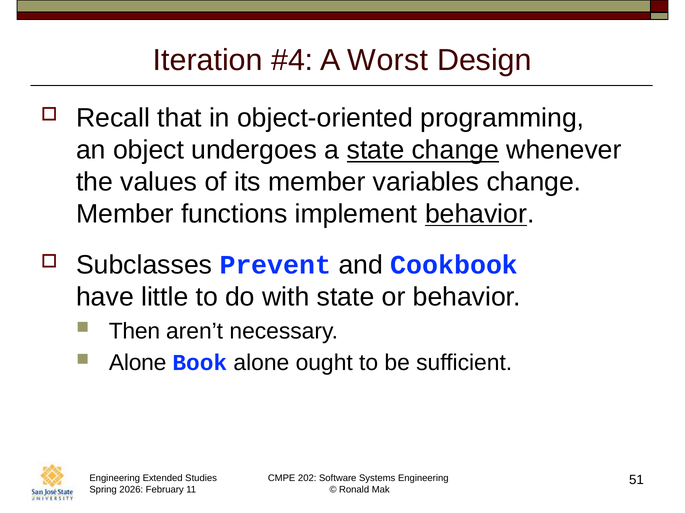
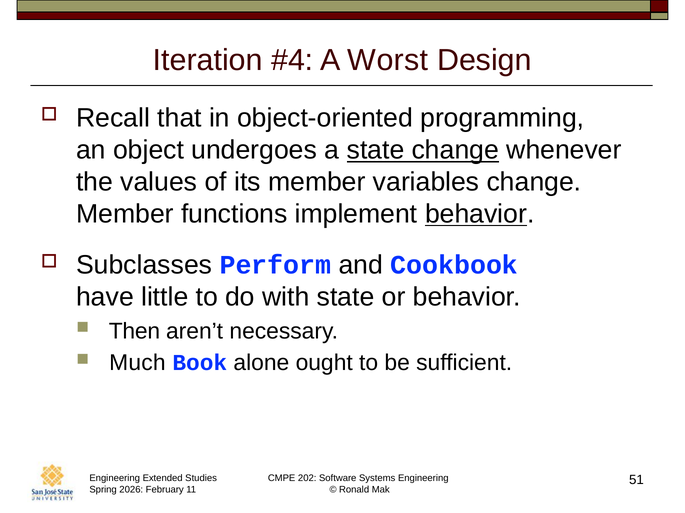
Prevent: Prevent -> Perform
Alone at (138, 363): Alone -> Much
